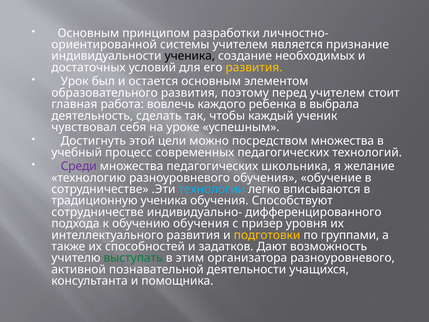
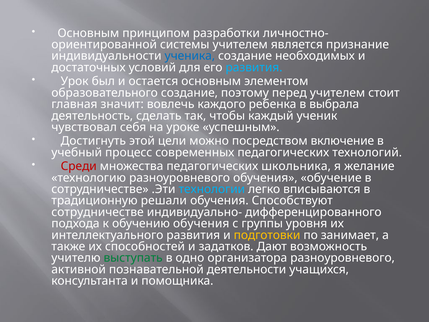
ученика at (190, 56) colour: black -> blue
развития at (254, 67) colour: yellow -> light blue
образовательного развития: развития -> создание
работа: работа -> значит
посредством множества: множества -> включение
Среди colour: purple -> red
традиционную ученика: ученика -> решали
призер: призер -> группы
группами: группами -> занимает
этим: этим -> одно
